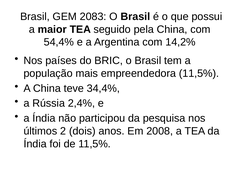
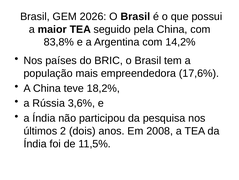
2083: 2083 -> 2026
54,4%: 54,4% -> 83,8%
empreendedora 11,5%: 11,5% -> 17,6%
34,4%: 34,4% -> 18,2%
2,4%: 2,4% -> 3,6%
